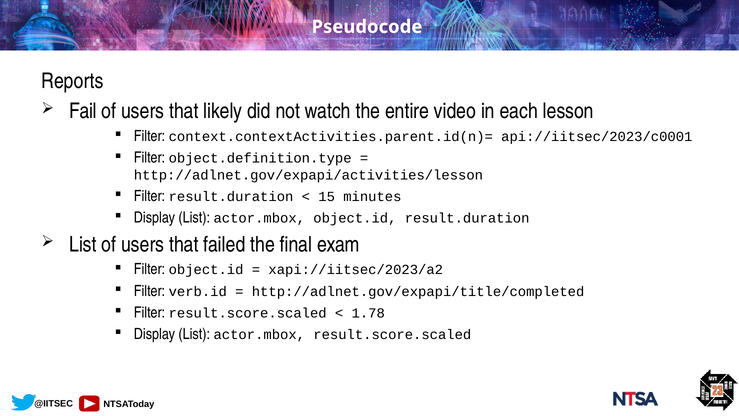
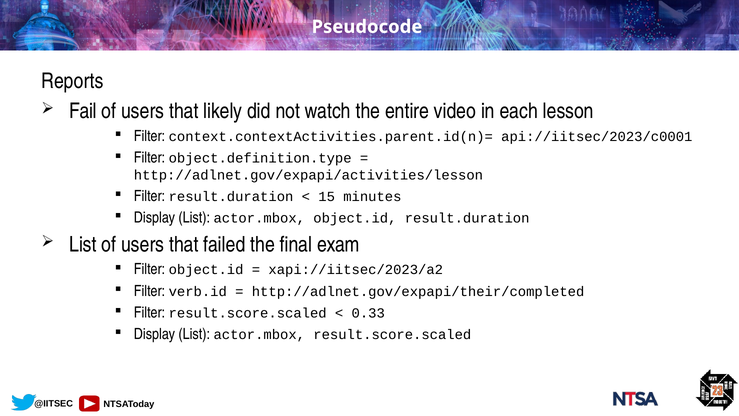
http://adlnet.gov/expapi/title/completed: http://adlnet.gov/expapi/title/completed -> http://adlnet.gov/expapi/their/completed
1.78: 1.78 -> 0.33
